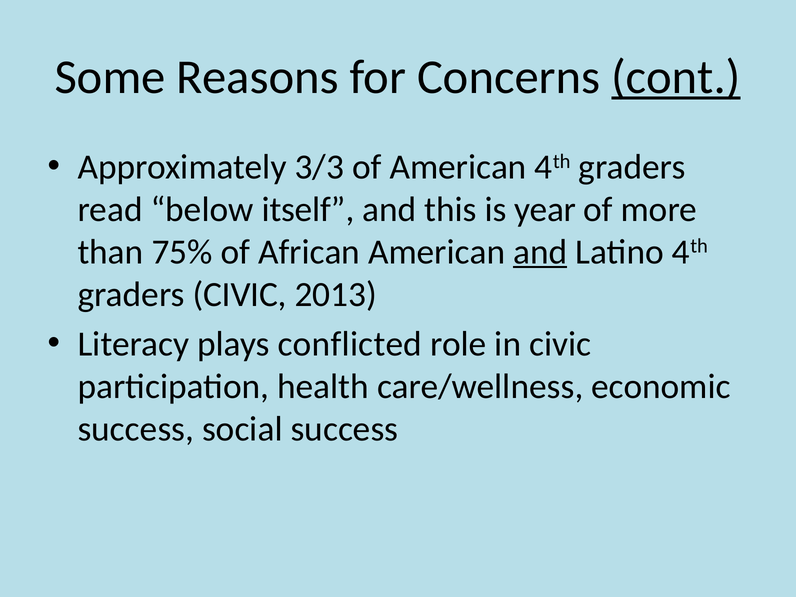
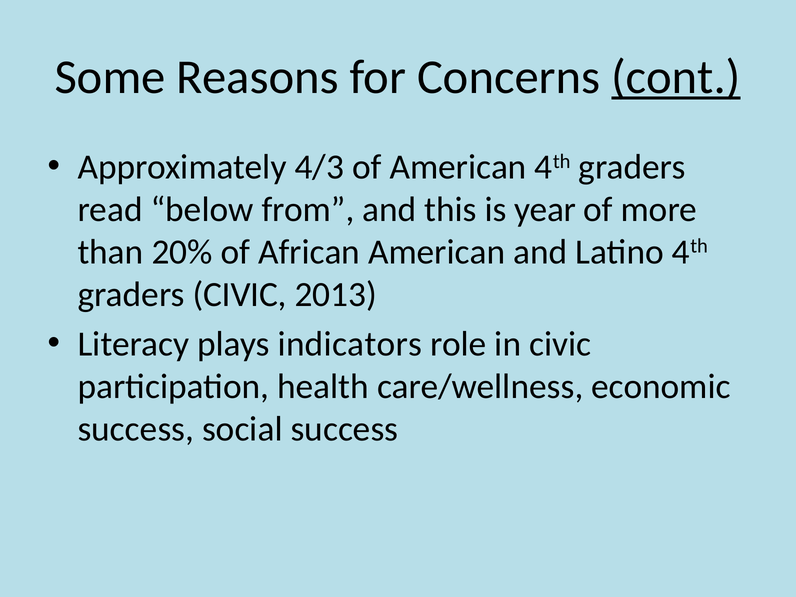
3/3: 3/3 -> 4/3
itself: itself -> from
75%: 75% -> 20%
and at (540, 252) underline: present -> none
conflicted: conflicted -> indicators
